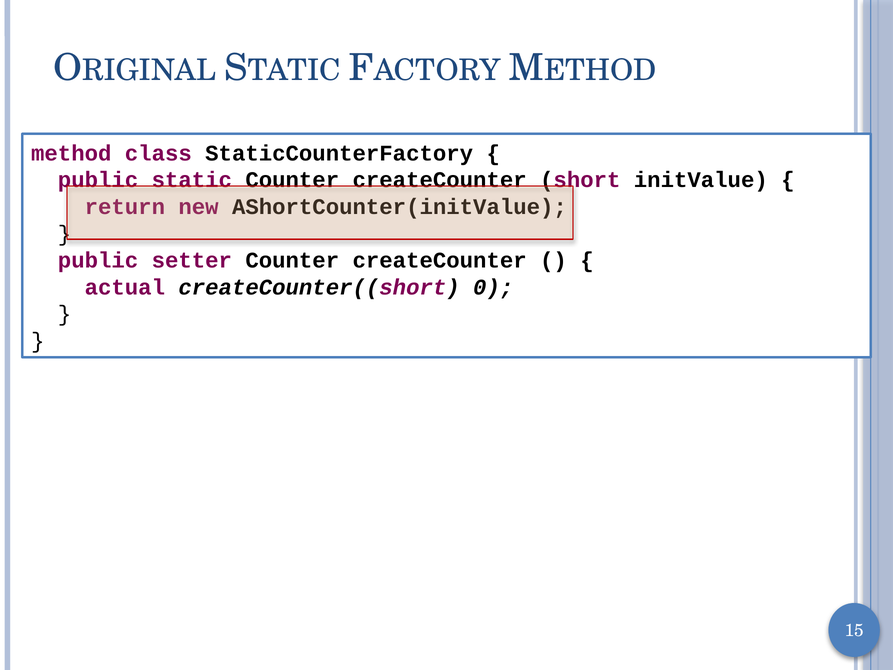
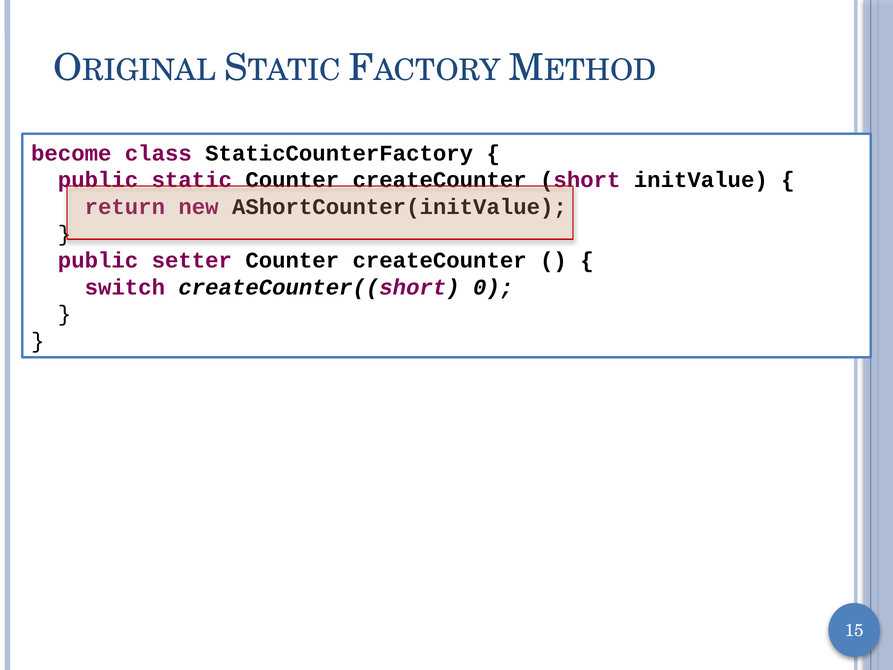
method: method -> become
actual: actual -> switch
